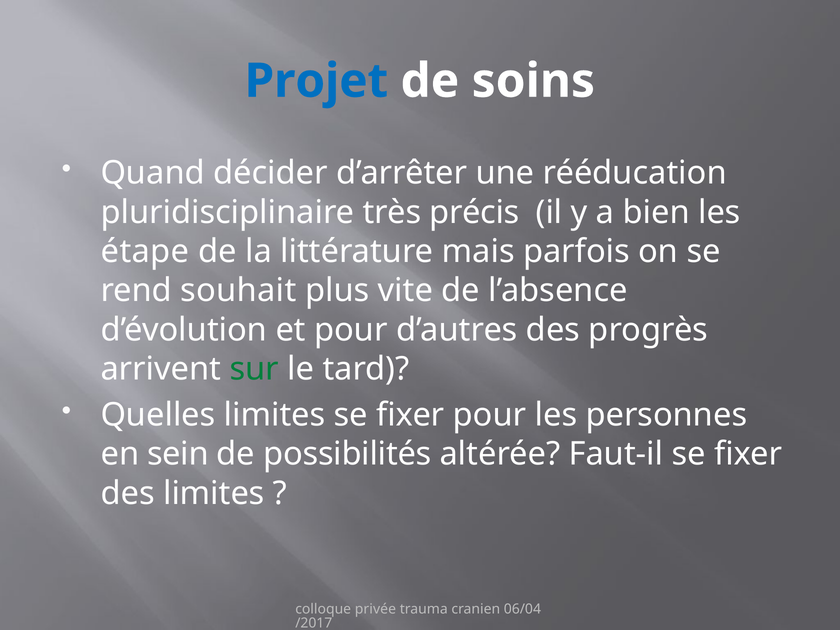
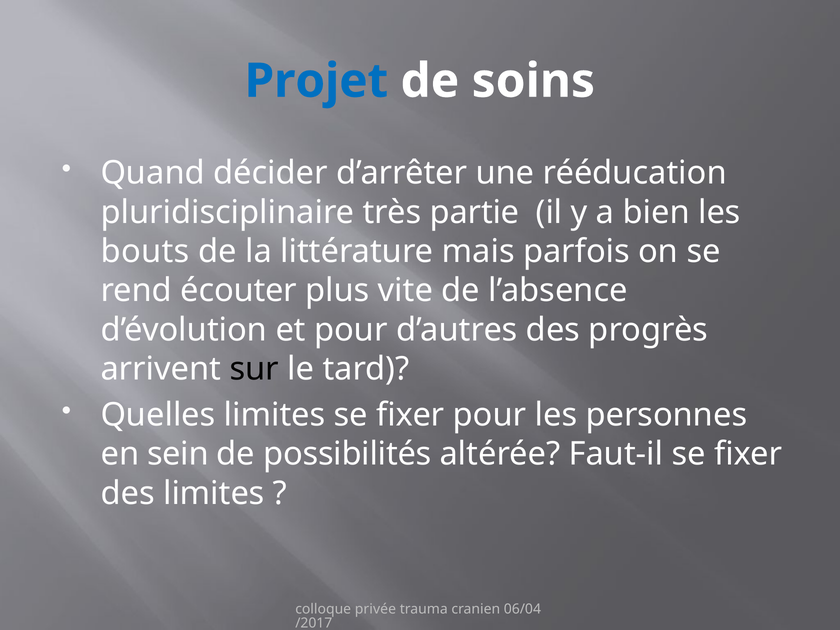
précis: précis -> partie
étape: étape -> bouts
souhait: souhait -> écouter
sur colour: green -> black
